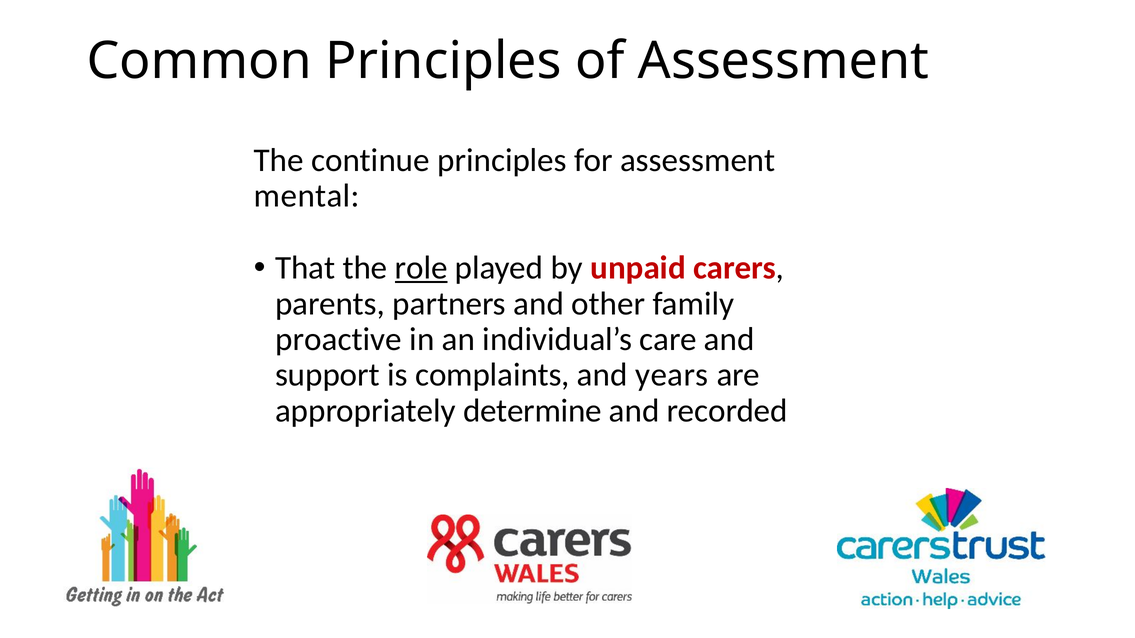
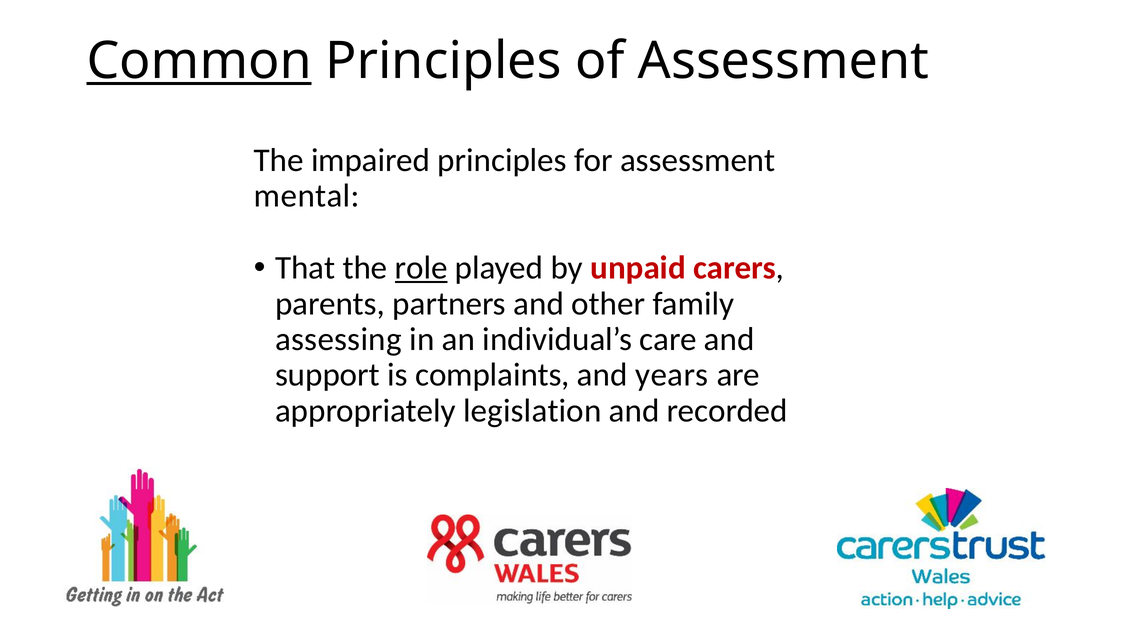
Common underline: none -> present
continue: continue -> impaired
proactive: proactive -> assessing
determine: determine -> legislation
